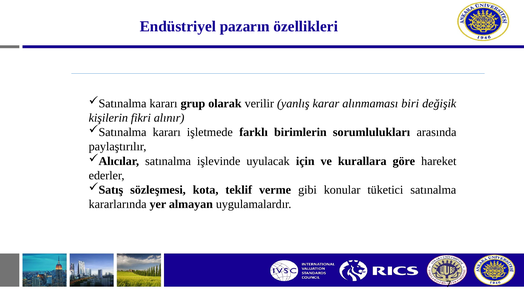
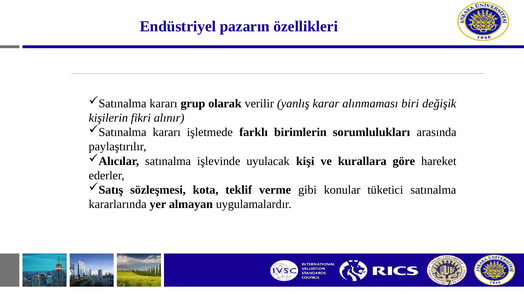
için: için -> kişi
